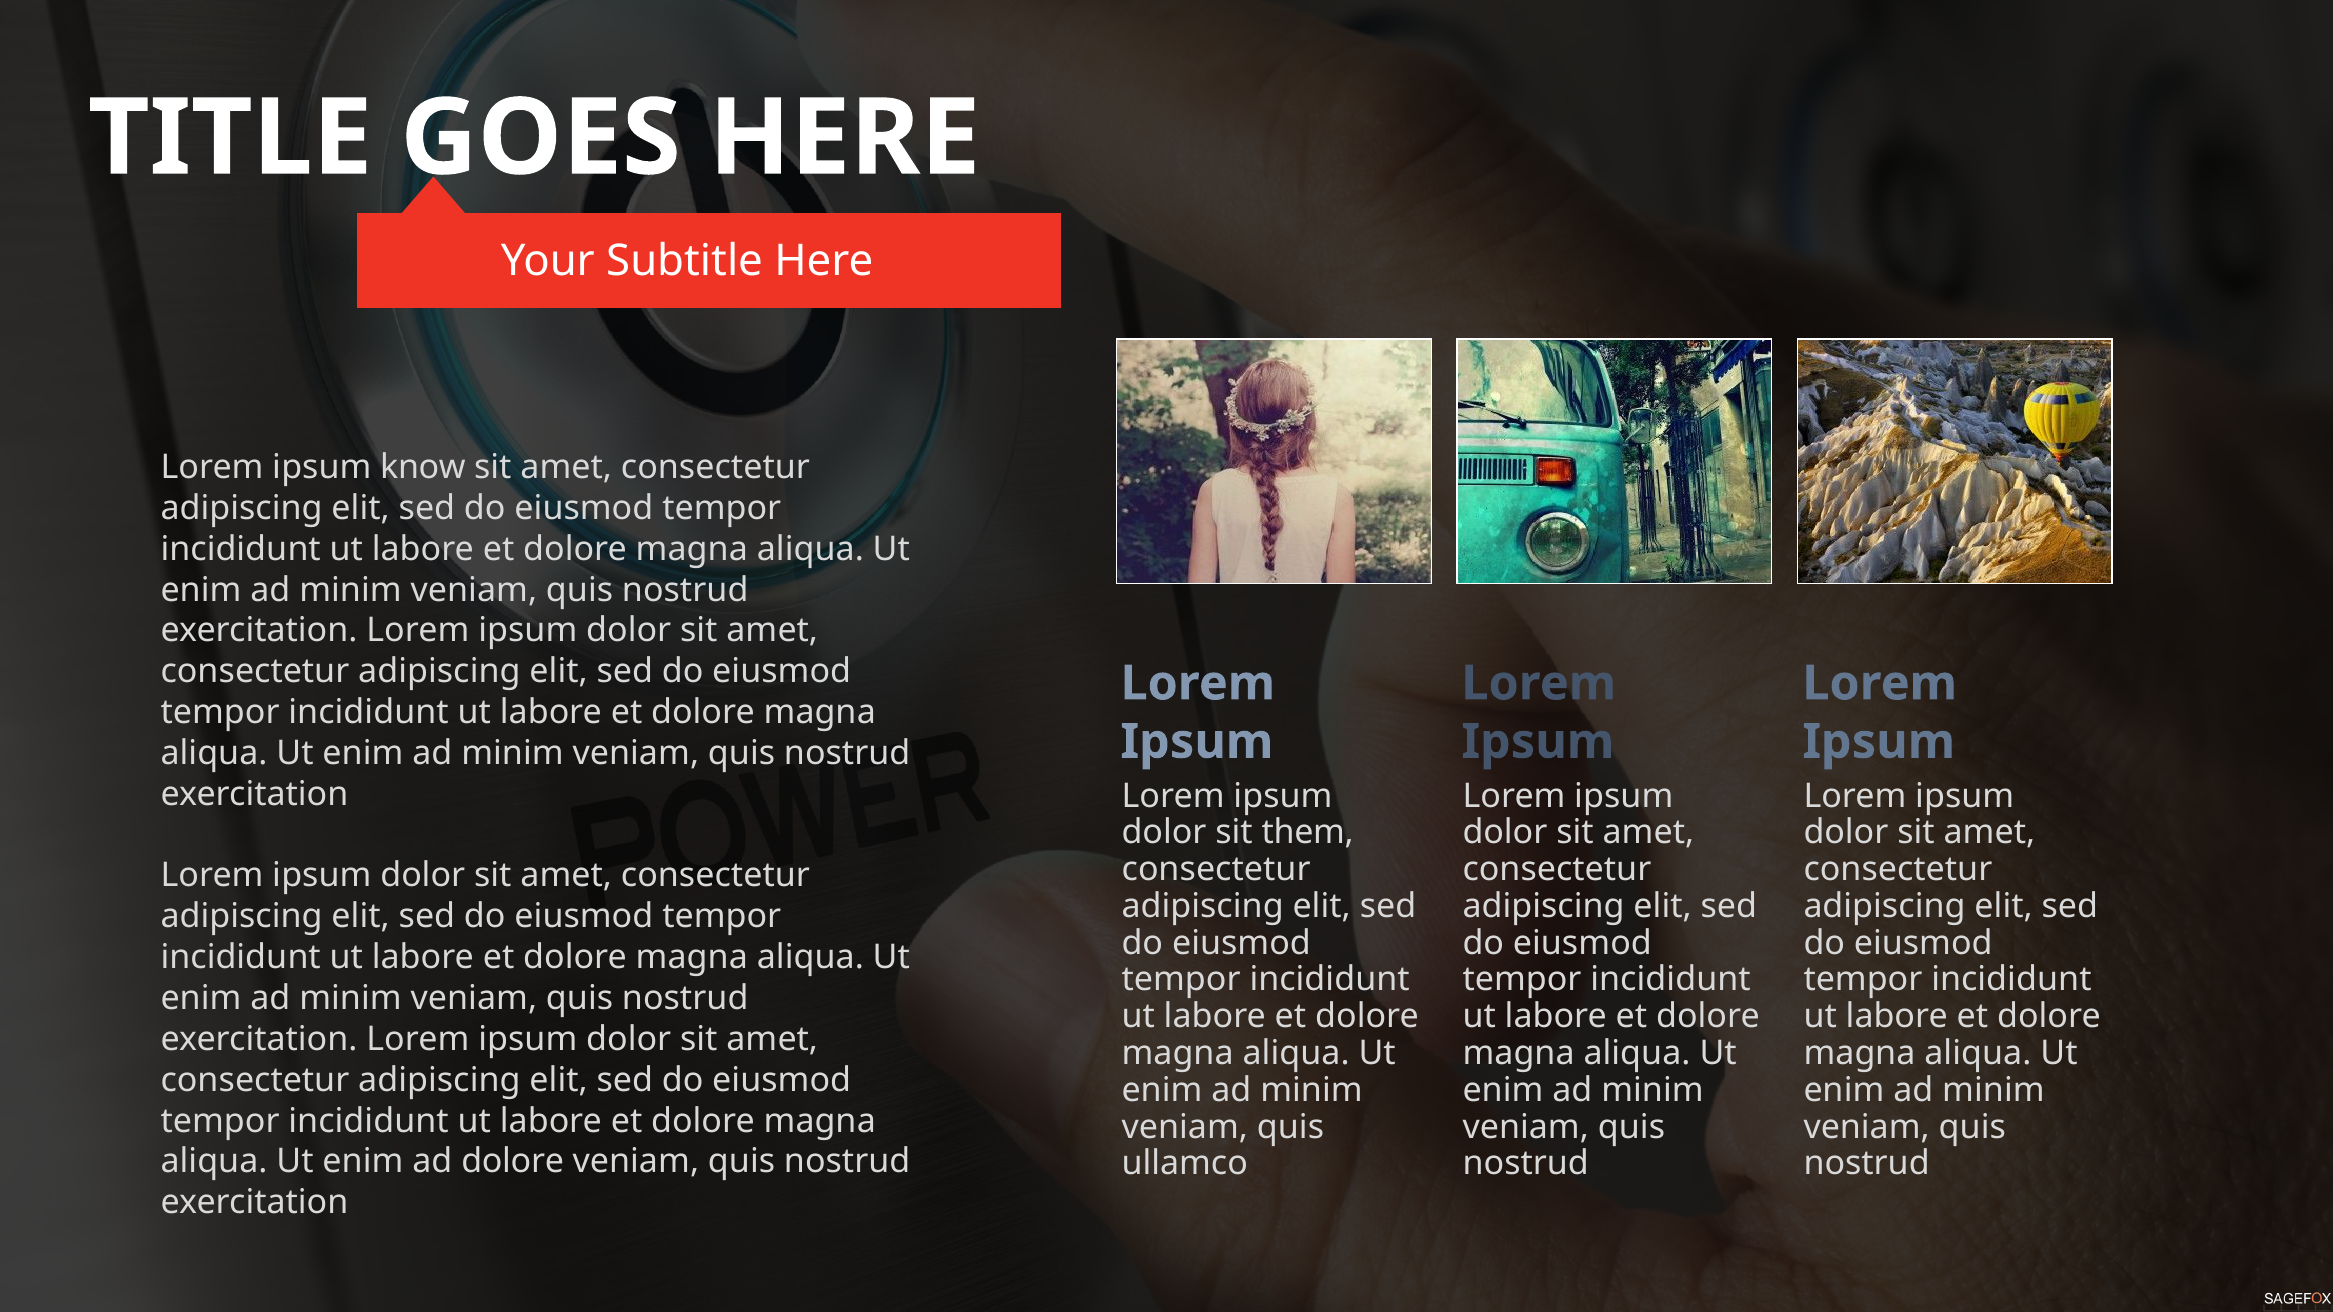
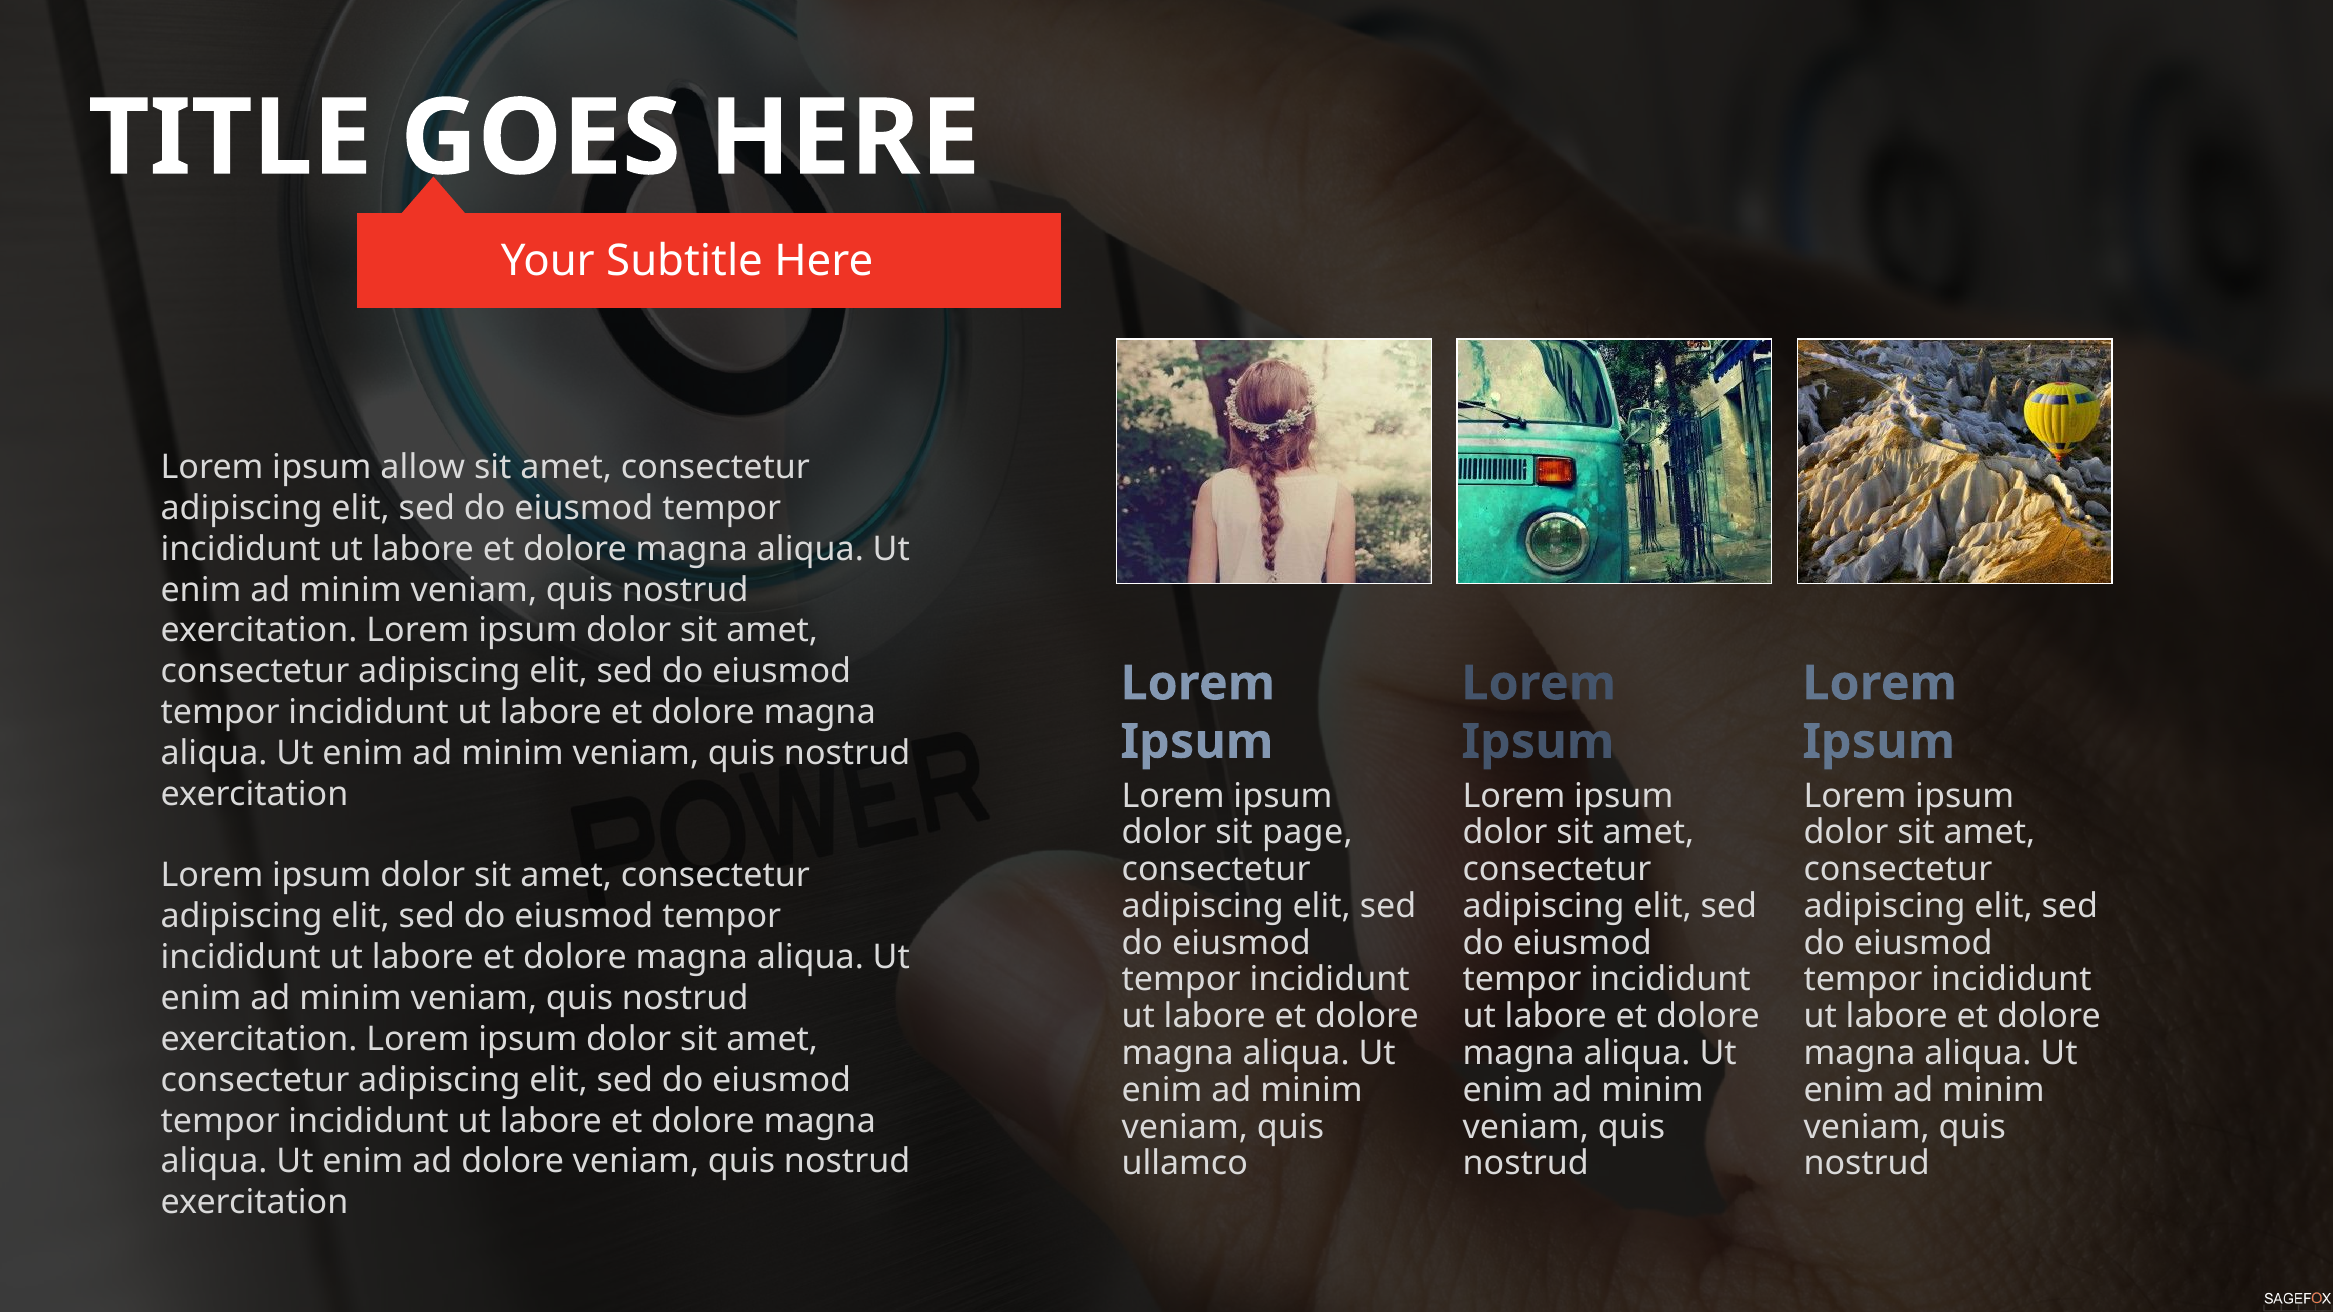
know: know -> allow
them: them -> page
